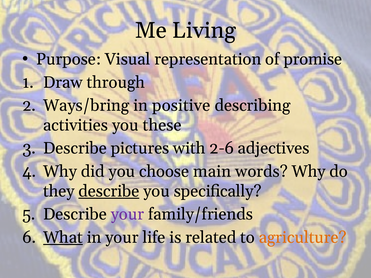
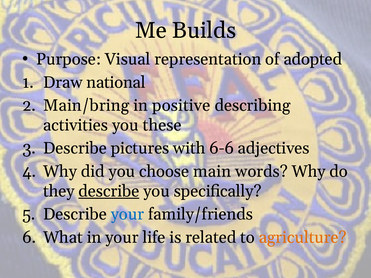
Living: Living -> Builds
promise: promise -> adopted
through: through -> national
Ways/bring: Ways/bring -> Main/bring
2-6: 2-6 -> 6-6
your at (127, 214) colour: purple -> blue
What underline: present -> none
